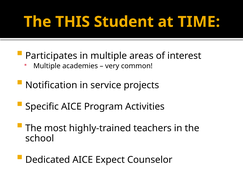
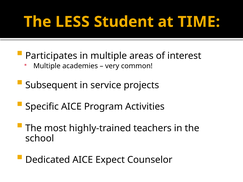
THIS: THIS -> LESS
Notification: Notification -> Subsequent
